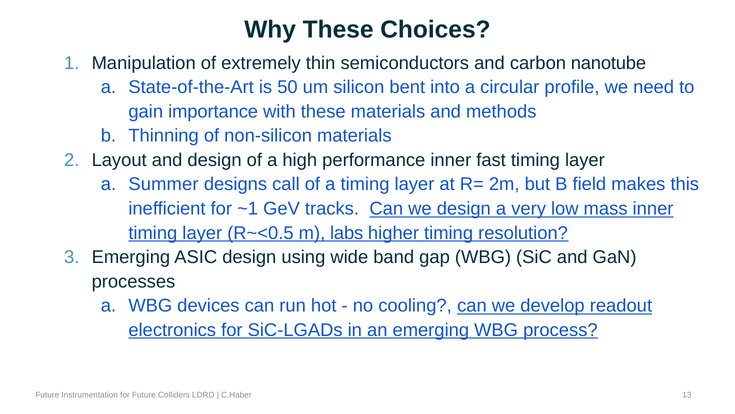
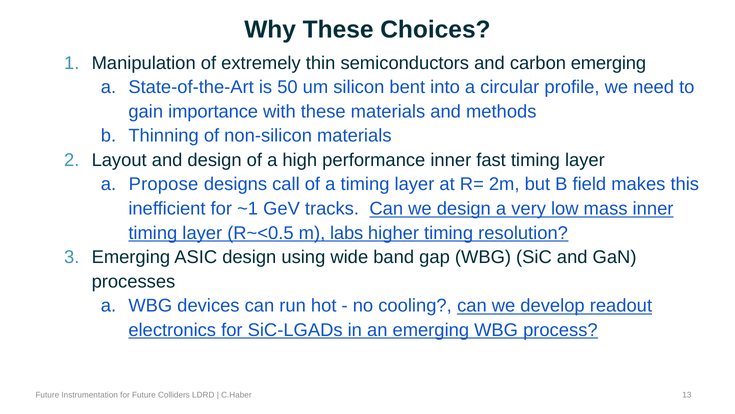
carbon nanotube: nanotube -> emerging
Summer: Summer -> Propose
